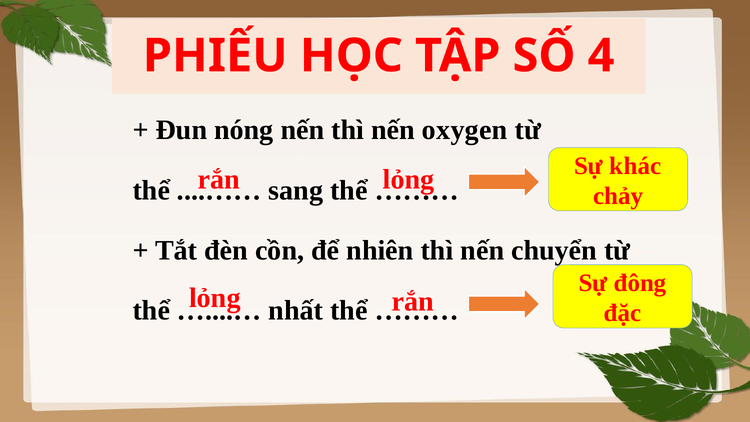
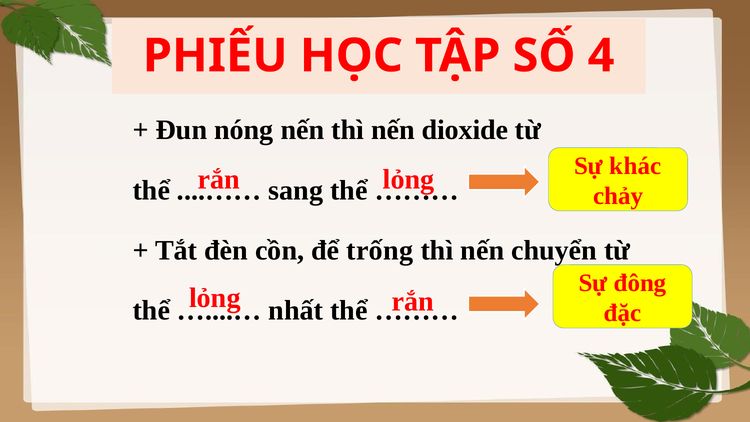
oxygen: oxygen -> dioxide
nhiên: nhiên -> trống
